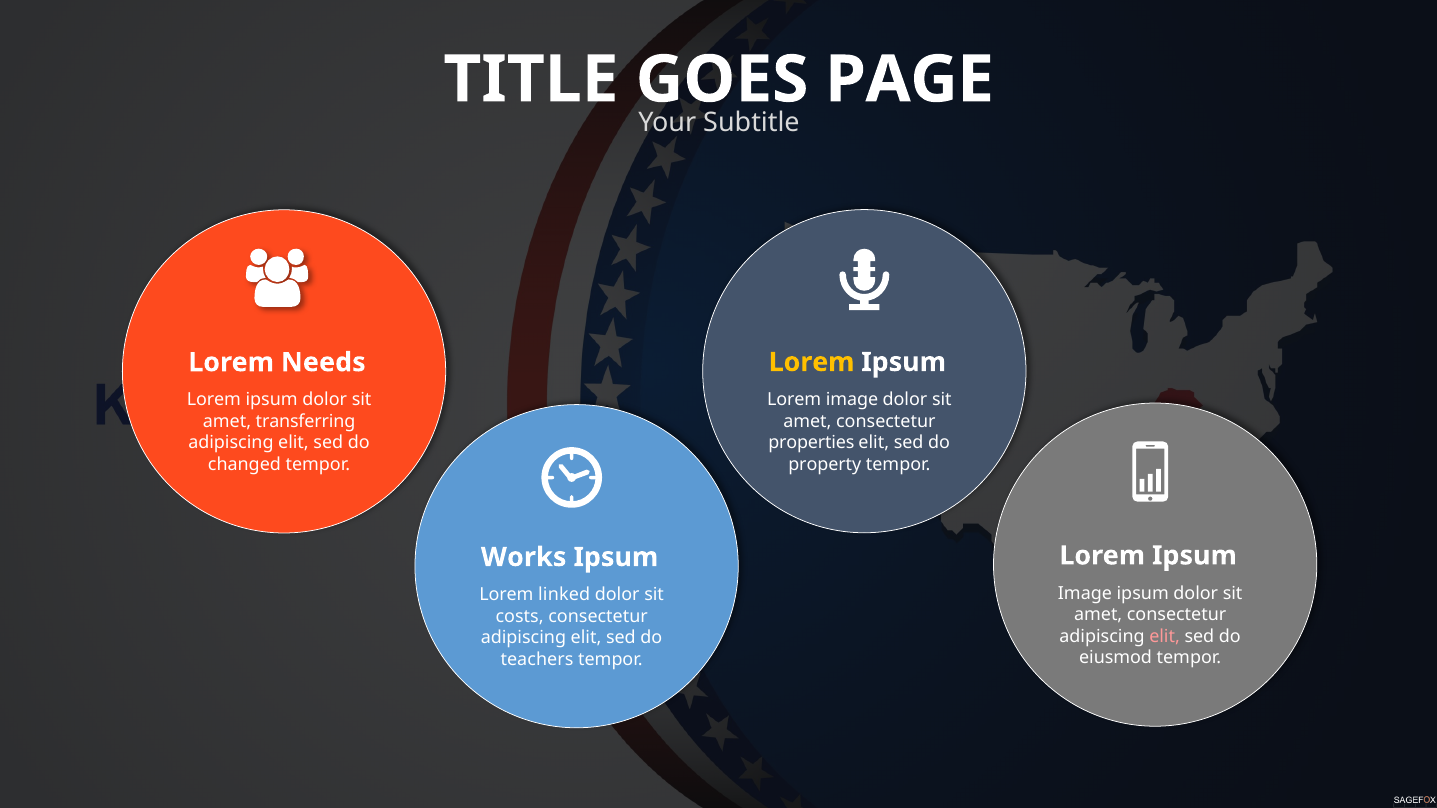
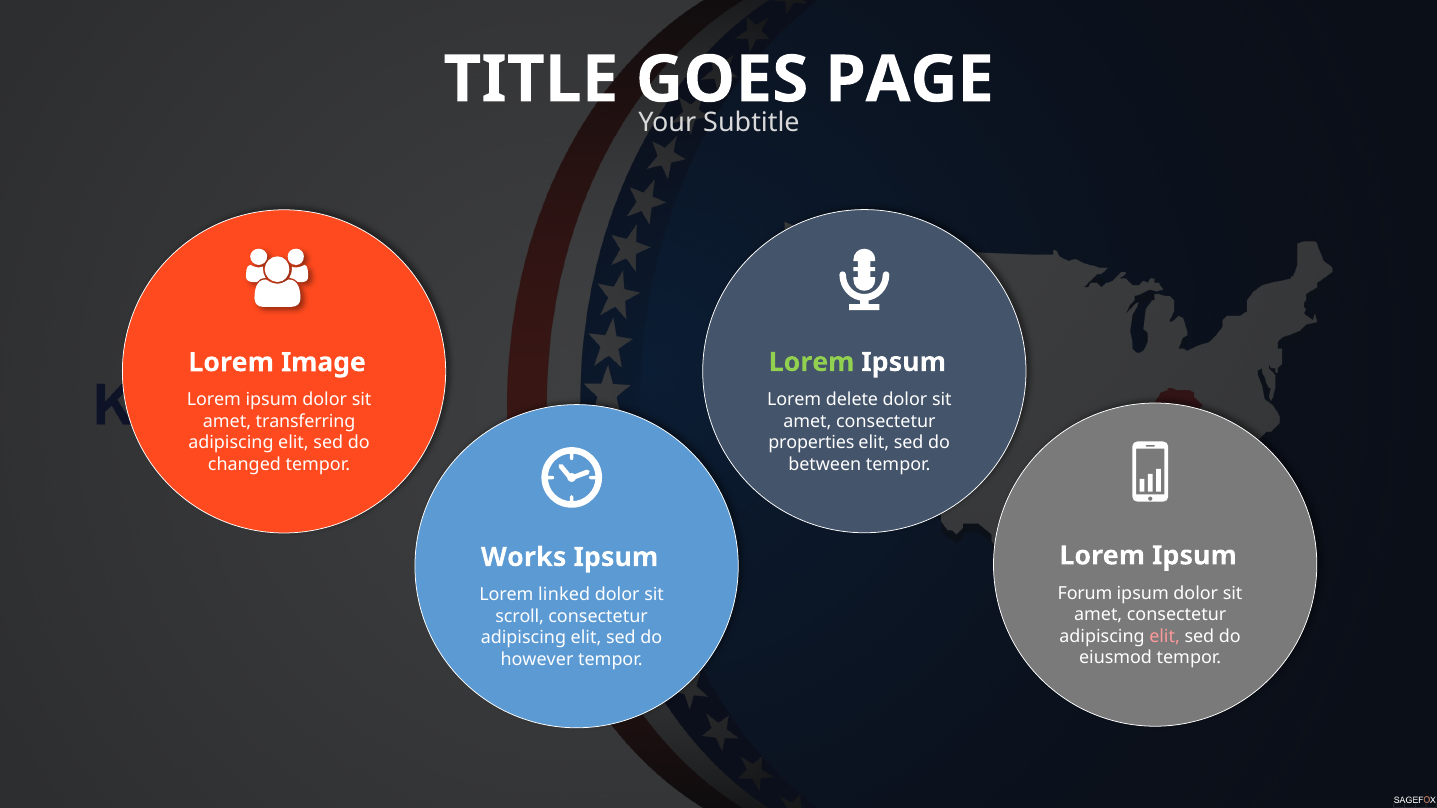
Lorem at (812, 362) colour: yellow -> light green
Needs: Needs -> Image
Lorem image: image -> delete
property: property -> between
Image at (1085, 593): Image -> Forum
costs: costs -> scroll
teachers: teachers -> however
